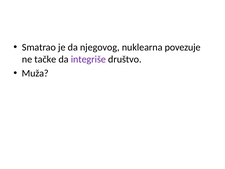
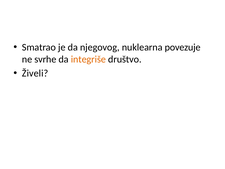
tačke: tačke -> svrhe
integriše colour: purple -> orange
Muža: Muža -> Živeli
